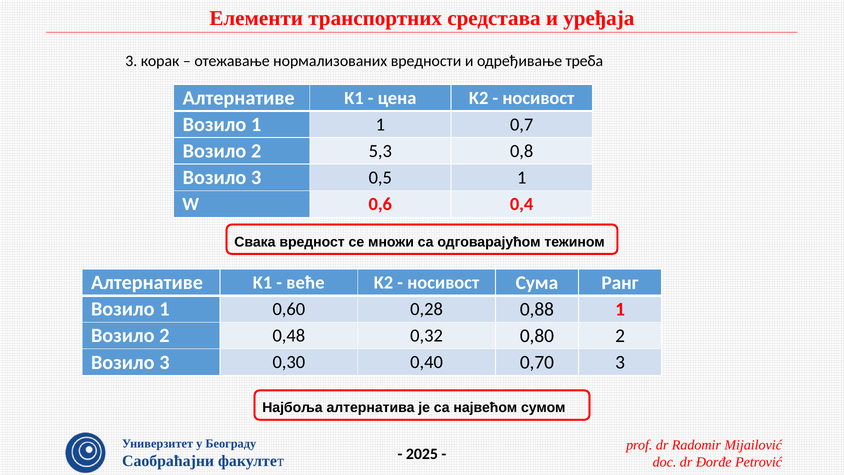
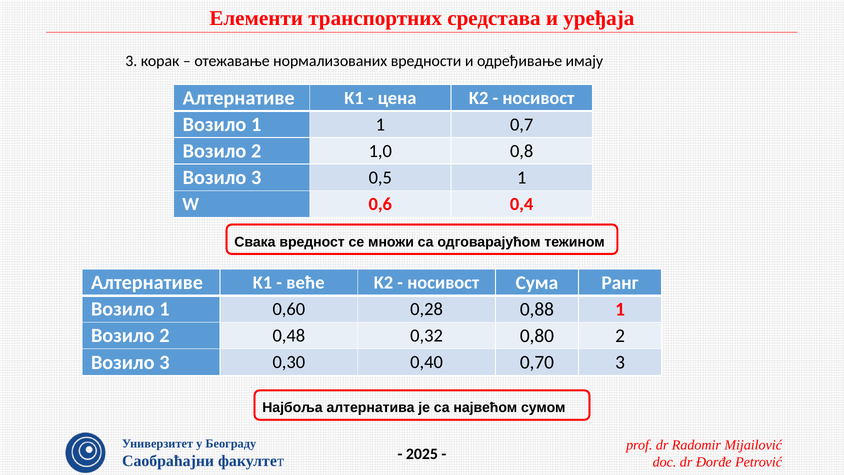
треба: треба -> имају
5,3: 5,3 -> 1,0
